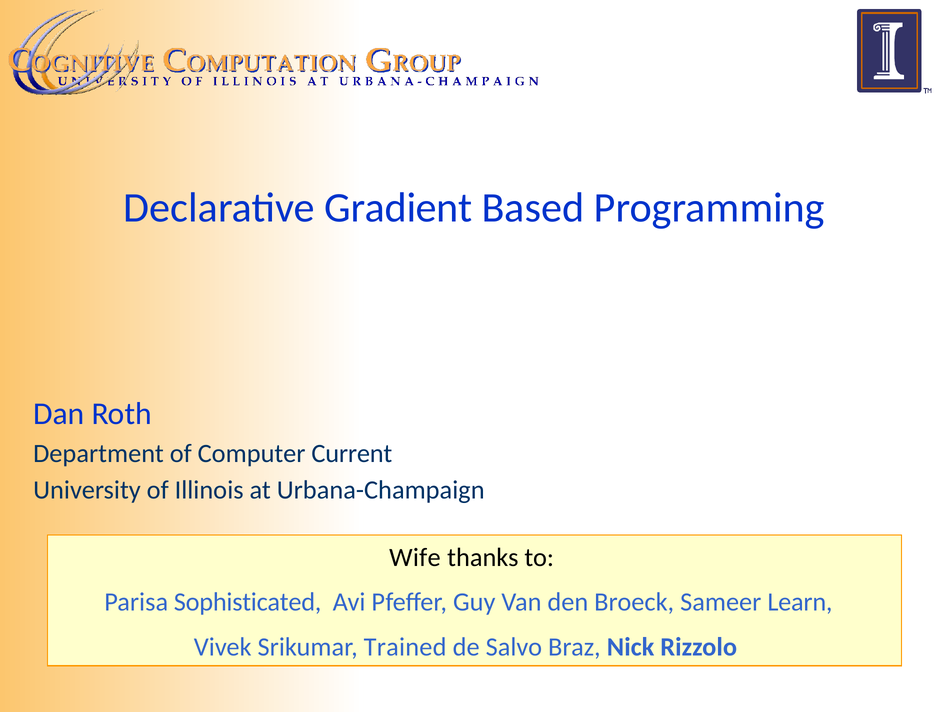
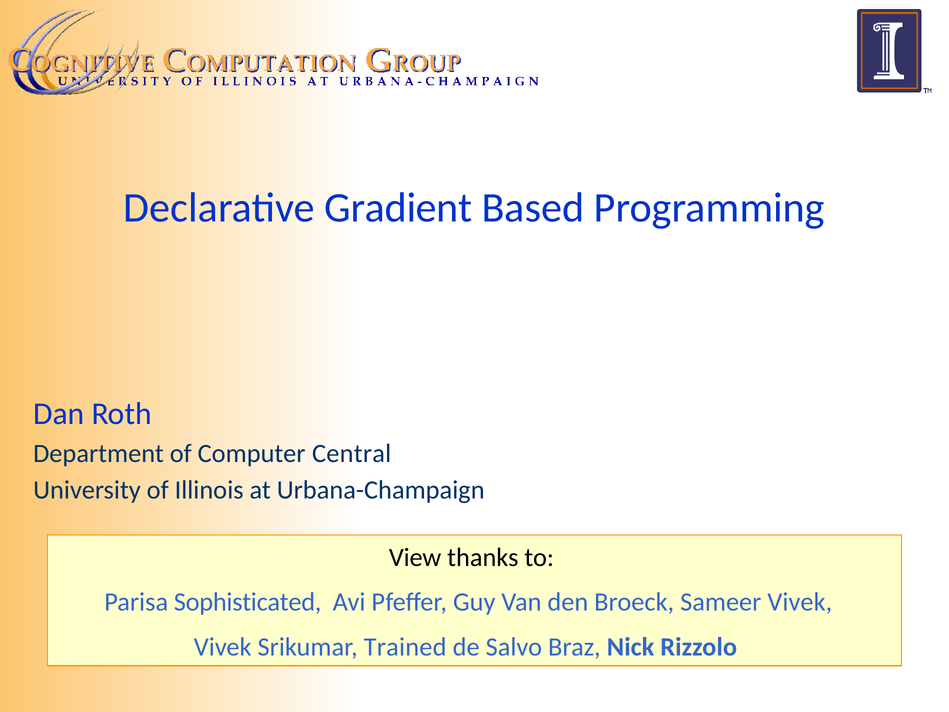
Current: Current -> Central
Wife: Wife -> View
Sameer Learn: Learn -> Vivek
